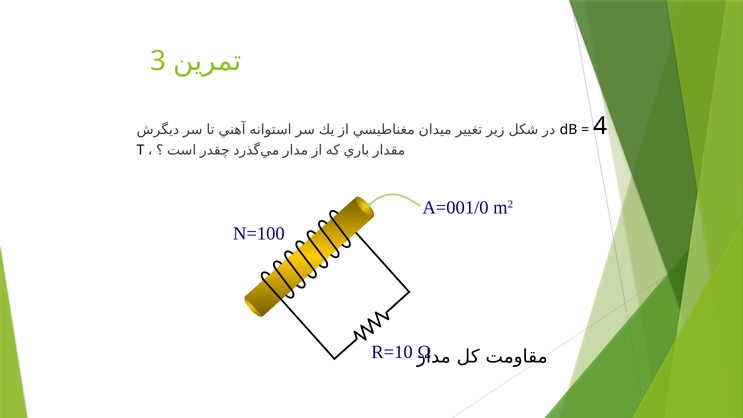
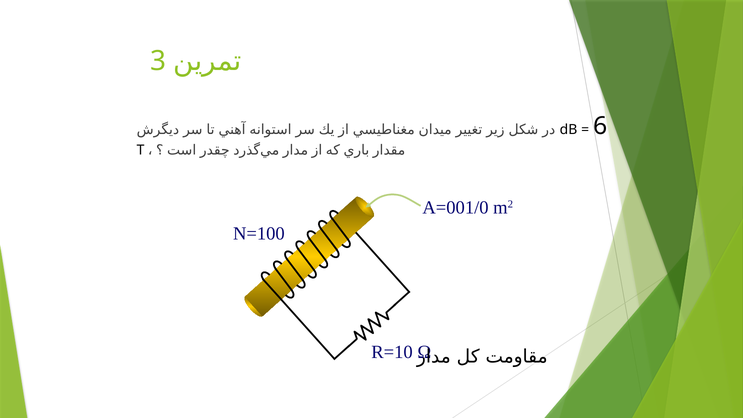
4: 4 -> 6
